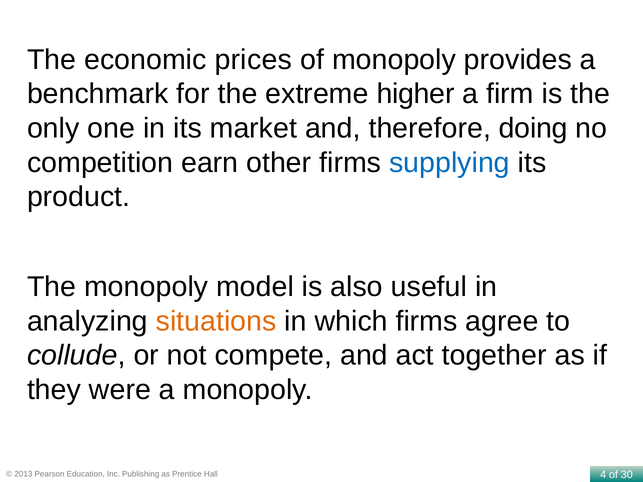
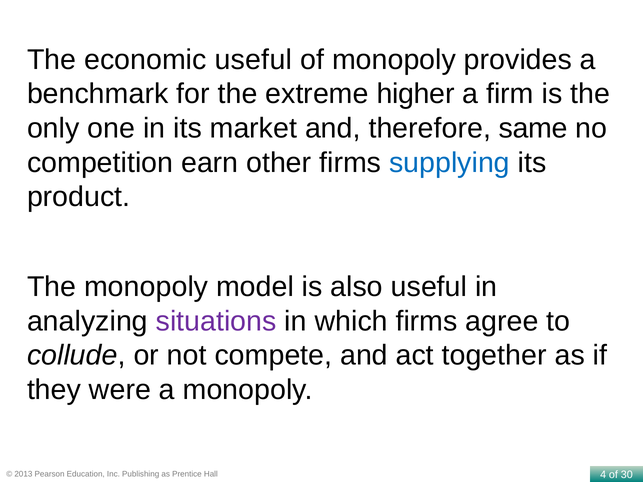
economic prices: prices -> useful
doing: doing -> same
situations colour: orange -> purple
